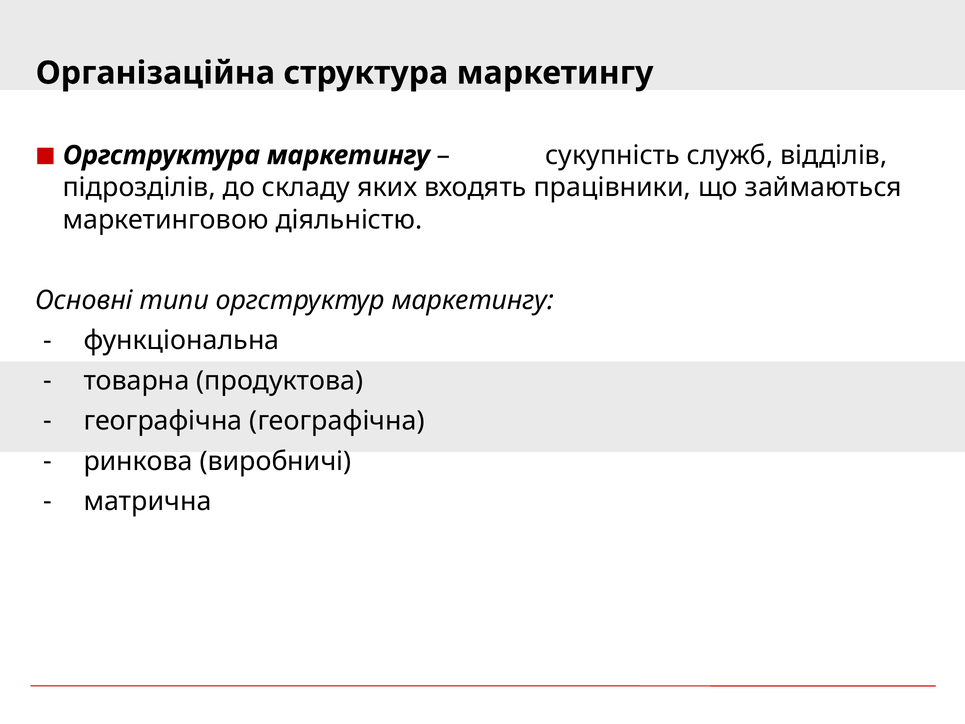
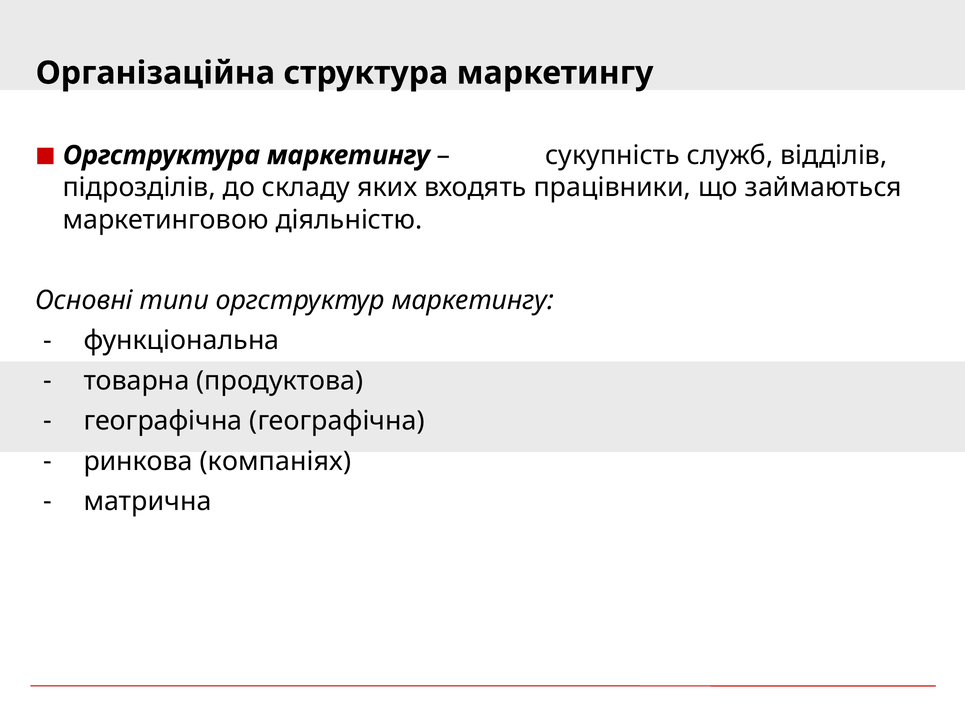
виробничі: виробничі -> компаніях
